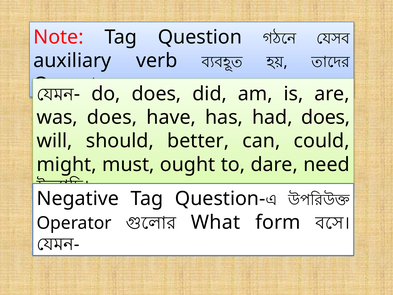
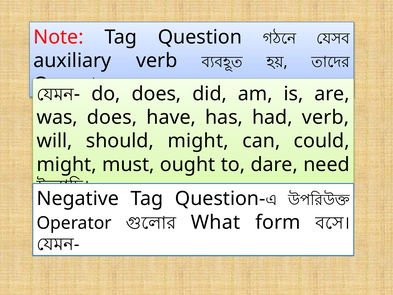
had does: does -> verb
should better: better -> might
